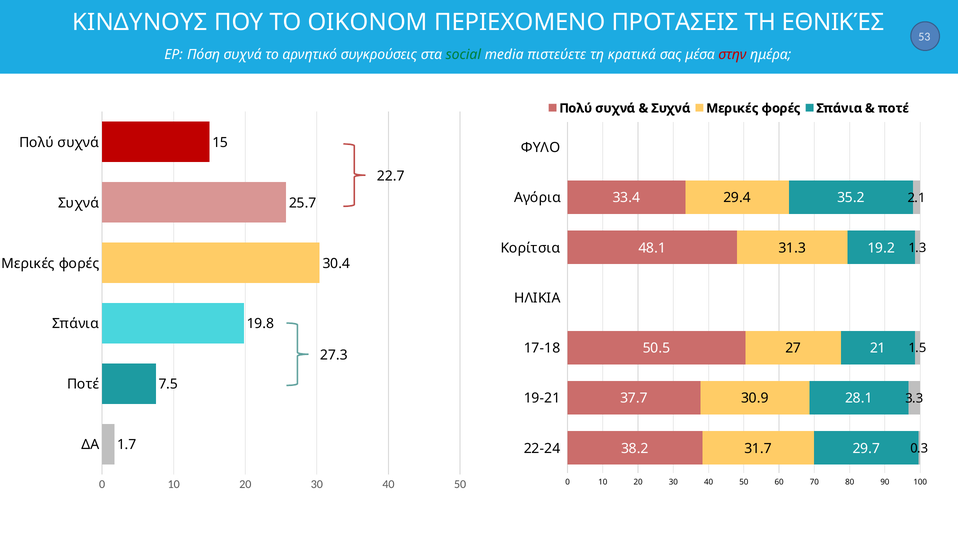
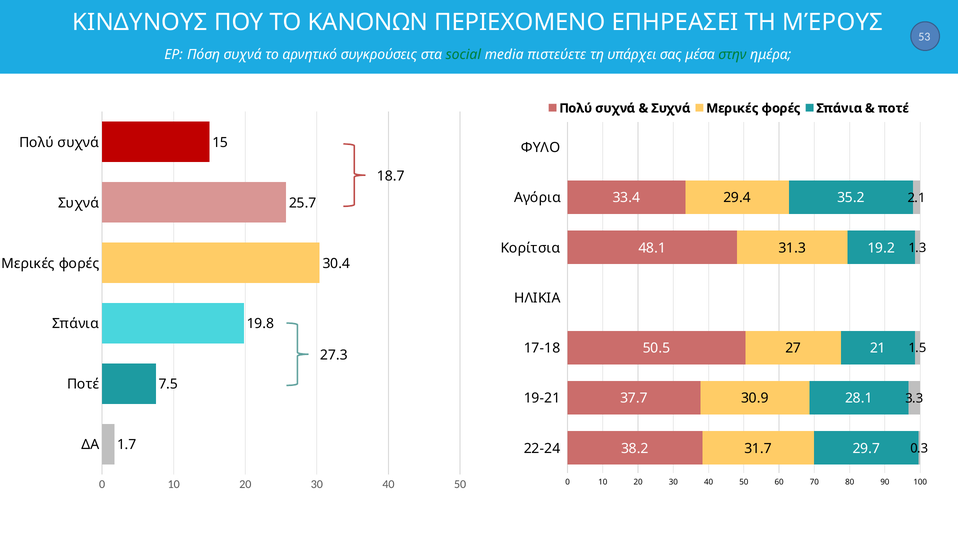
ΟΙΚΟΝΟΜ: ΟΙΚΟΝΟΜ -> ΚΑΝΟΝΩΝ
ΠΡΟΤΑΣΕΙΣ: ΠΡΟΤΑΣΕΙΣ -> ΕΠΗΡΕΑΣΕΙ
ΕΘΝΙΚΈΣ: ΕΘΝΙΚΈΣ -> ΜΈΡΟΥΣ
κρατικά: κρατικά -> υπάρχει
στην colour: red -> green
22.7: 22.7 -> 18.7
